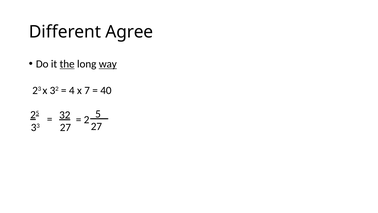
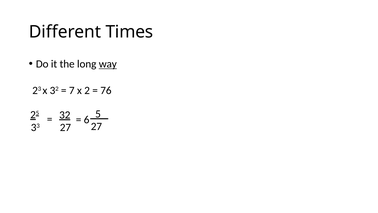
Agree: Agree -> Times
the underline: present -> none
4: 4 -> 7
7: 7 -> 2
40: 40 -> 76
2: 2 -> 6
